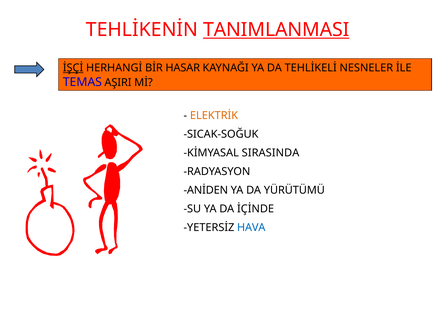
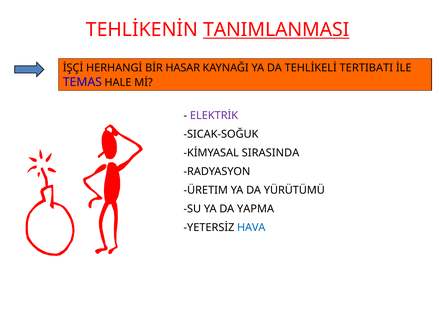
İŞÇİ underline: present -> none
NESNELER: NESNELER -> TERTIBATI
AŞIRI: AŞIRI -> HALE
ELEKTRİK colour: orange -> purple
ANİDEN: ANİDEN -> ÜRETIM
İÇİNDE: İÇİNDE -> YAPMA
